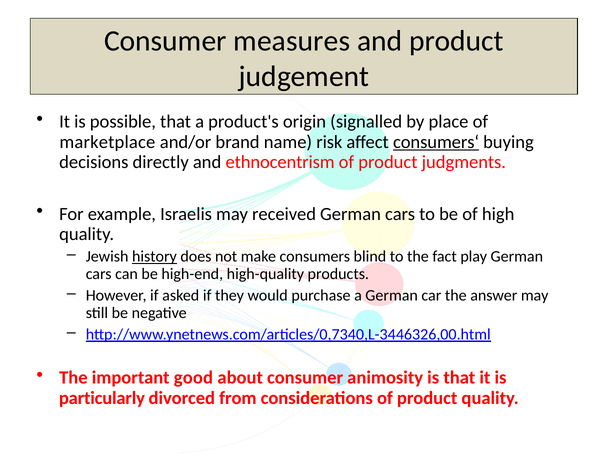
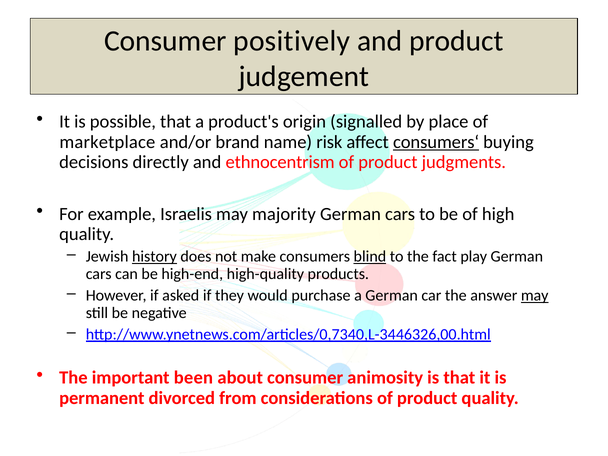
measures: measures -> positively
received: received -> majority
blind underline: none -> present
may at (535, 296) underline: none -> present
good: good -> been
particularly: particularly -> permanent
